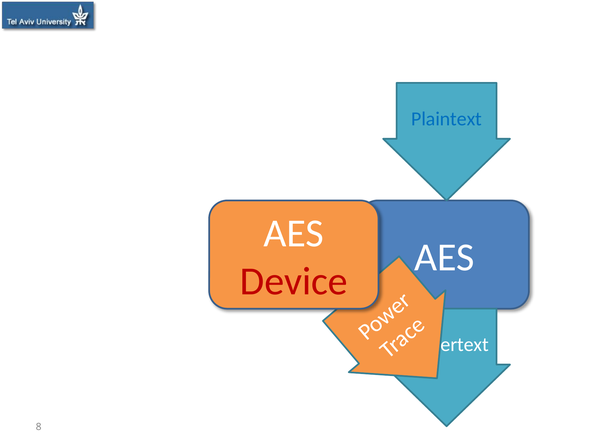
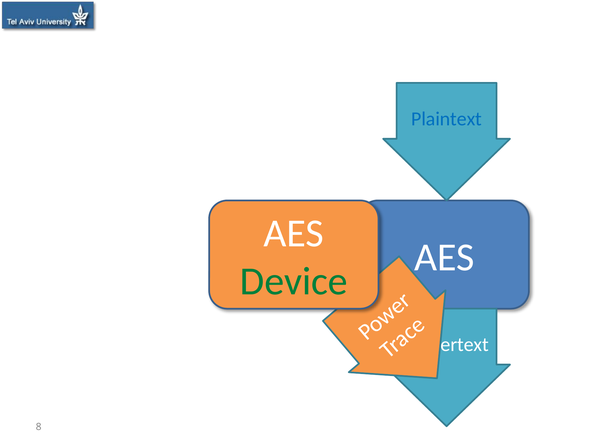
Device colour: red -> green
